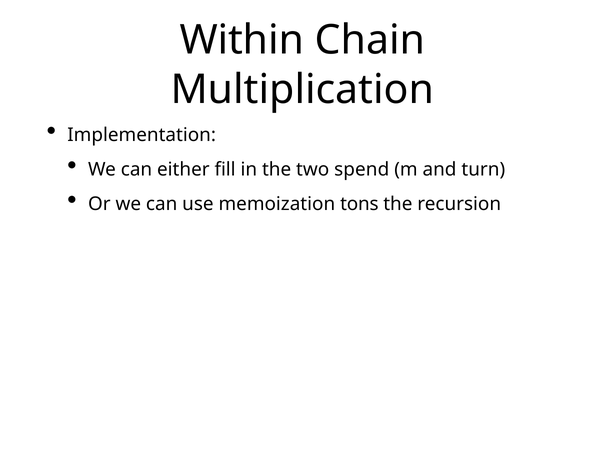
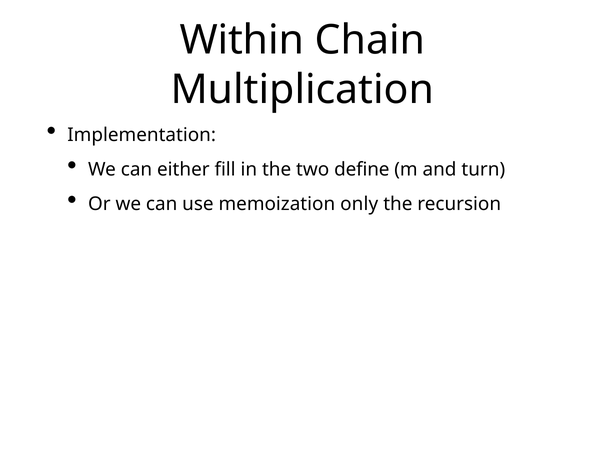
spend: spend -> define
tons: tons -> only
